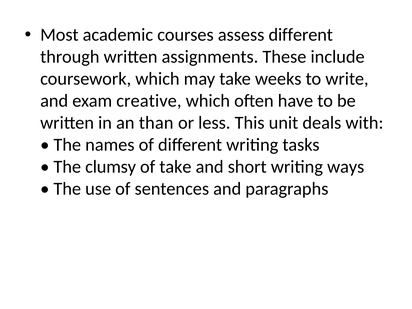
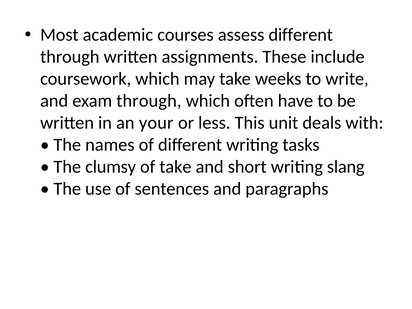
exam creative: creative -> through
than: than -> your
ways: ways -> slang
